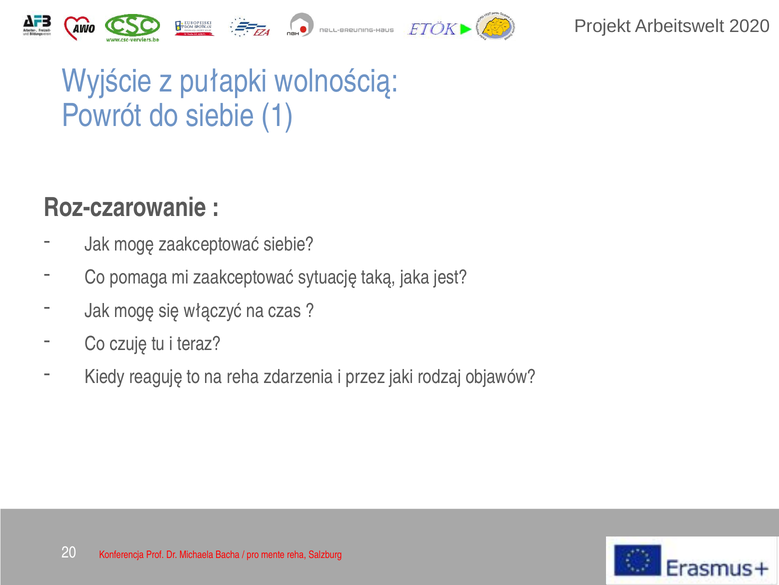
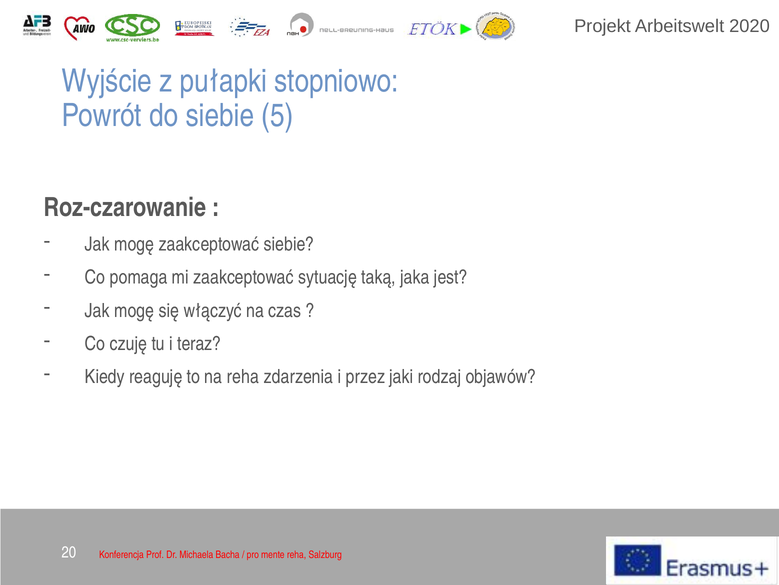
wolnością: wolnością -> stopniowo
1: 1 -> 5
